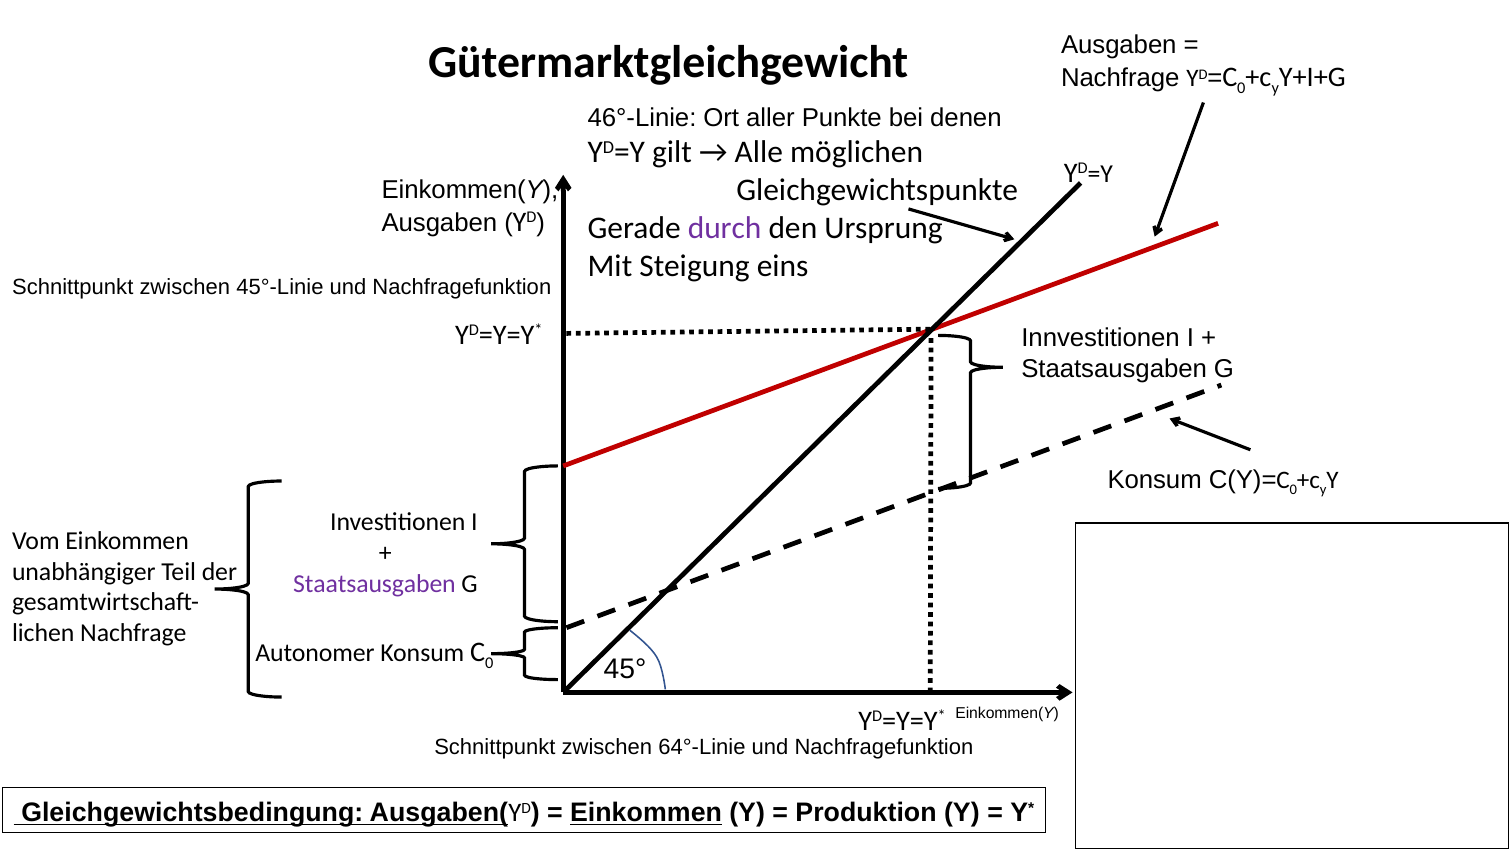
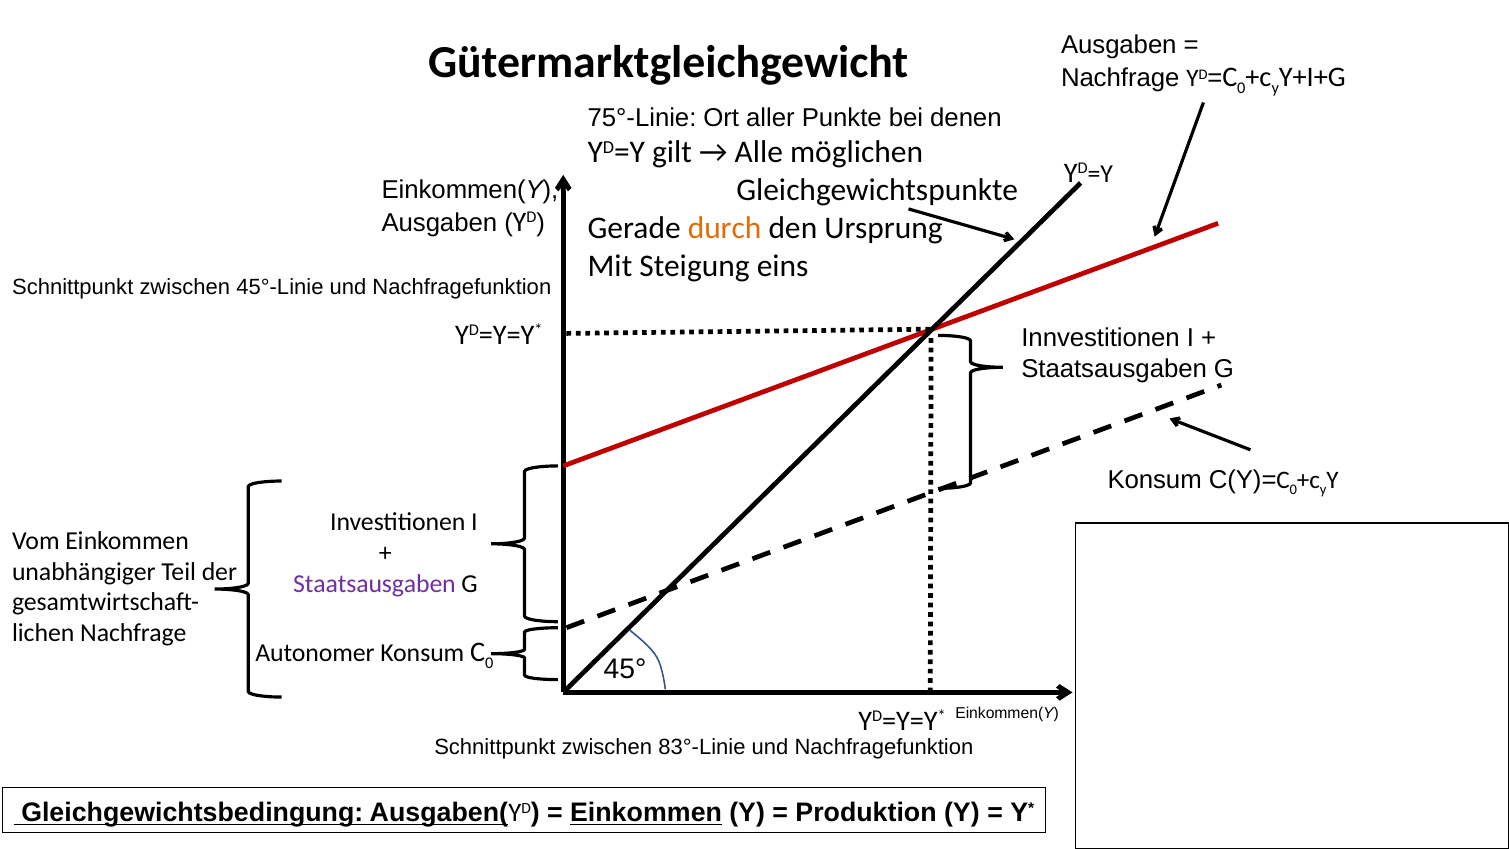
46°-Linie: 46°-Linie -> 75°-Linie
durch colour: purple -> orange
64°-Linie: 64°-Linie -> 83°-Linie
